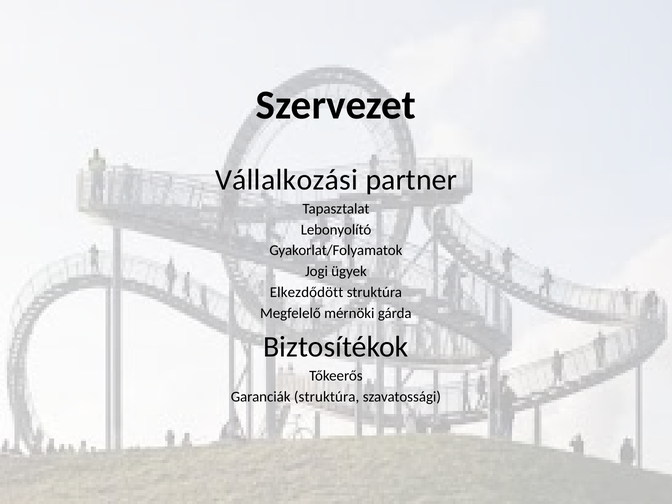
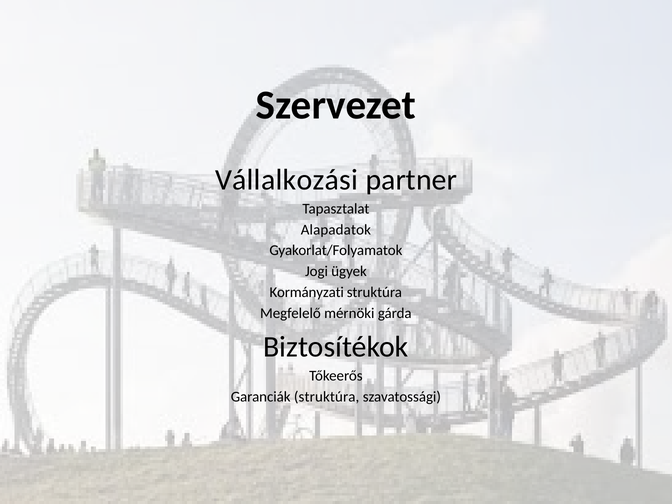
Lebonyolító: Lebonyolító -> Alapadatok
Elkezdődött: Elkezdődött -> Kormányzati
